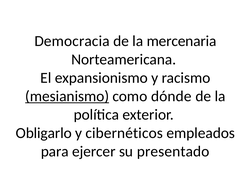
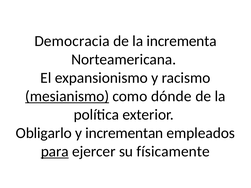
mercenaria: mercenaria -> incrementa
cibernéticos: cibernéticos -> incrementan
para underline: none -> present
presentado: presentado -> físicamente
